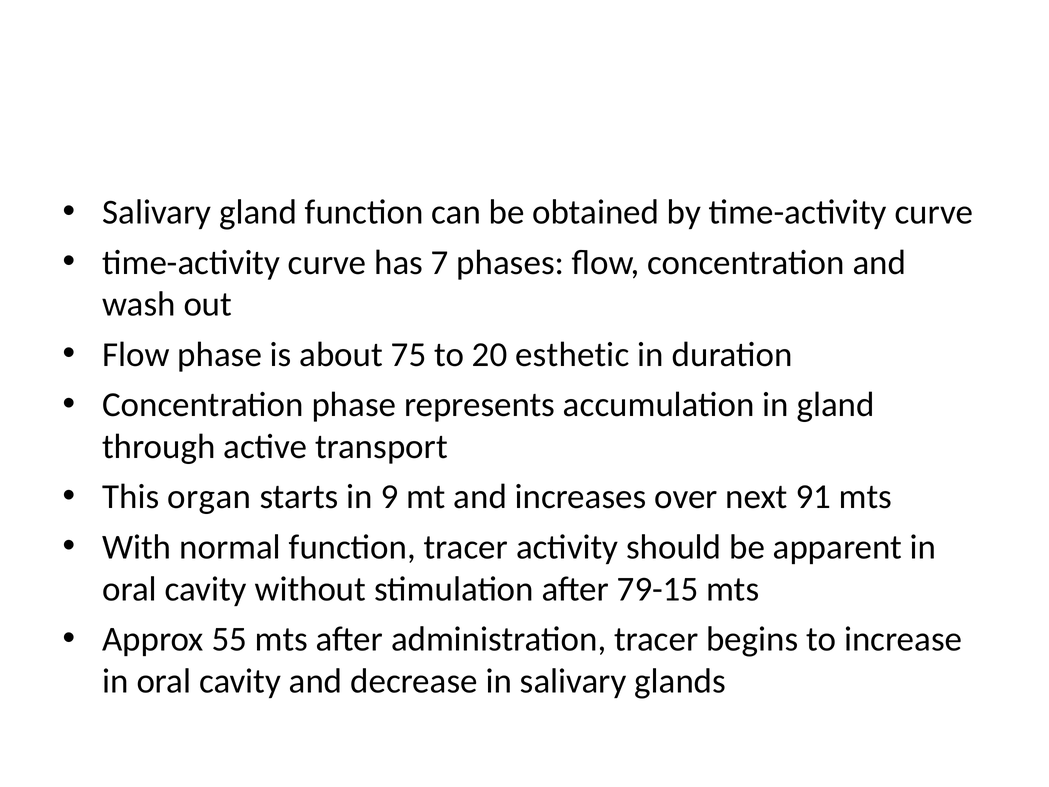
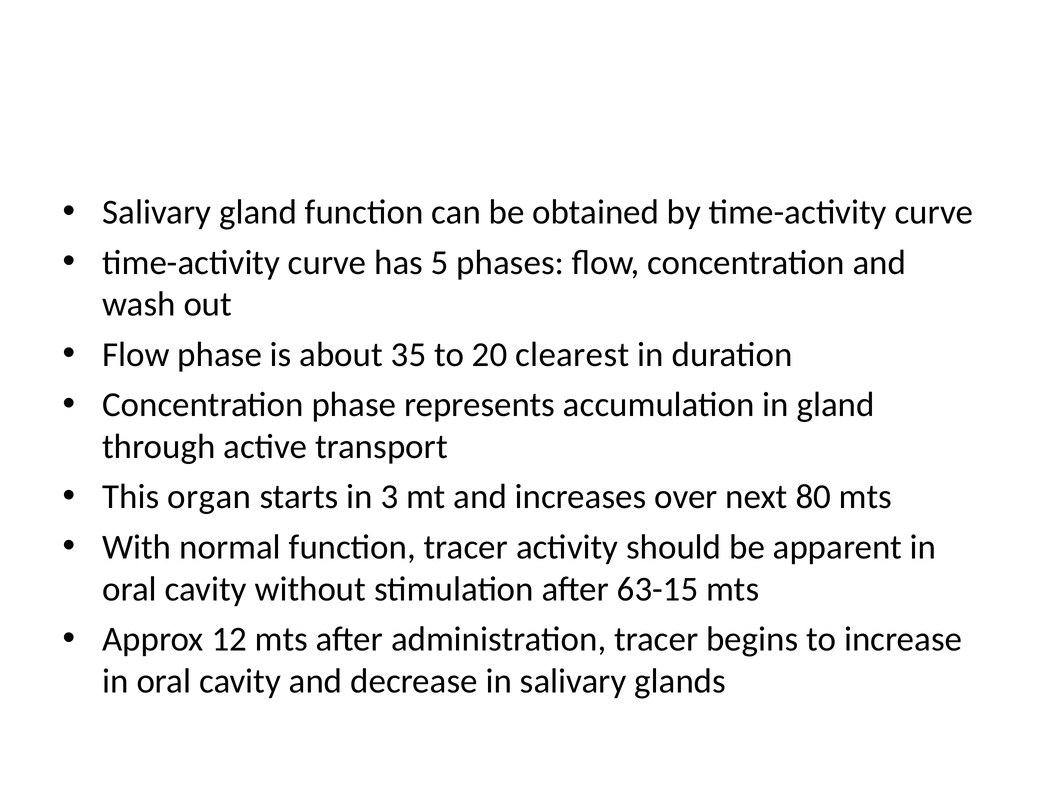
7: 7 -> 5
75: 75 -> 35
esthetic: esthetic -> clearest
9: 9 -> 3
91: 91 -> 80
79-15: 79-15 -> 63-15
55: 55 -> 12
